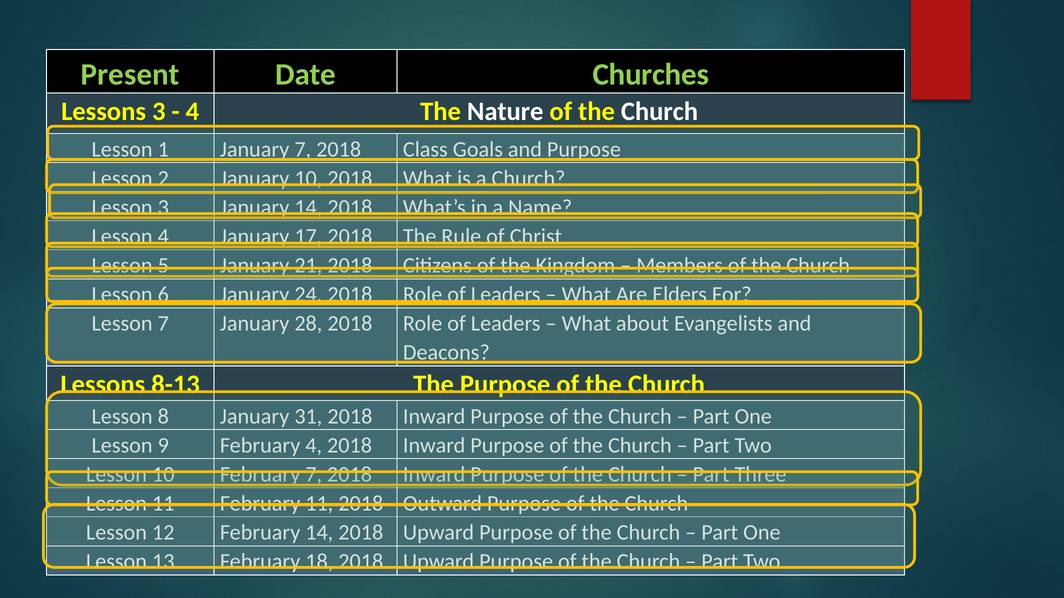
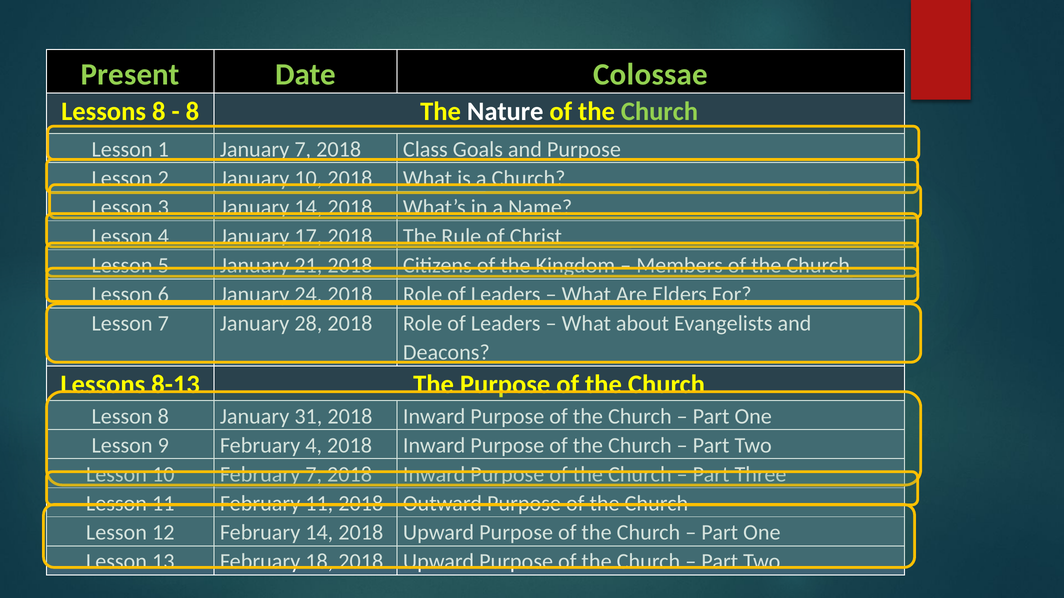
Churches: Churches -> Colossae
Lessons 3: 3 -> 8
4 at (192, 112): 4 -> 8
Church at (659, 112) colour: white -> light green
